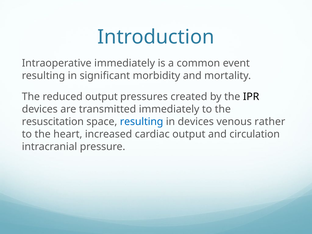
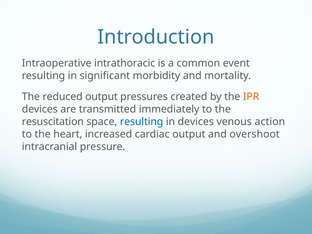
Intraoperative immediately: immediately -> intrathoracic
IPR colour: black -> orange
rather: rather -> action
circulation: circulation -> overshoot
